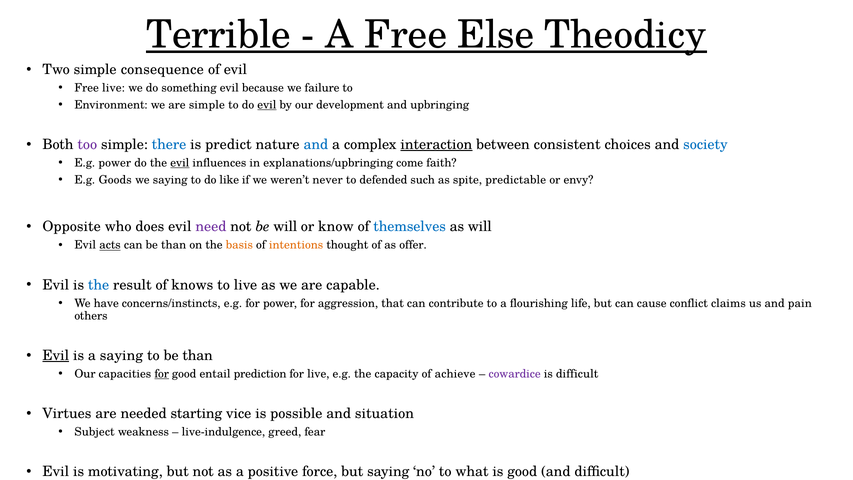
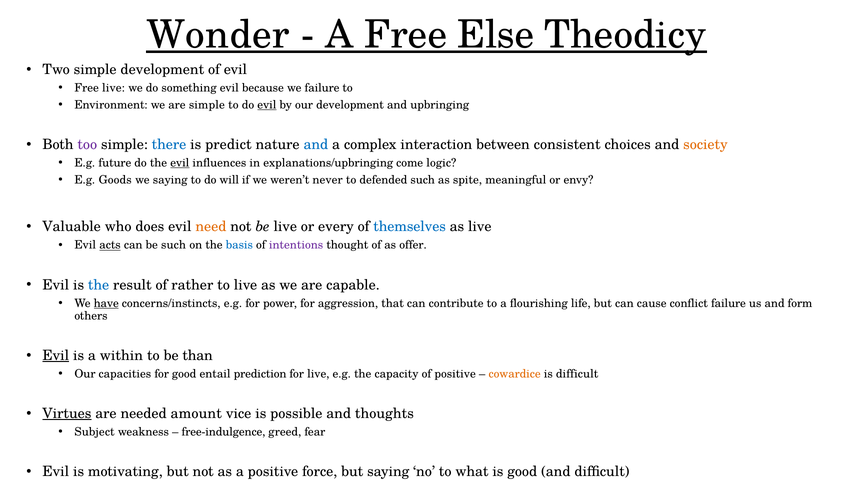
Terrible: Terrible -> Wonder
simple consequence: consequence -> development
interaction underline: present -> none
society colour: blue -> orange
E.g power: power -> future
faith: faith -> logic
like: like -> will
predictable: predictable -> meaningful
Opposite: Opposite -> Valuable
need colour: purple -> orange
be will: will -> live
know: know -> every
as will: will -> live
can be than: than -> such
basis colour: orange -> blue
intentions colour: orange -> purple
knows: knows -> rather
have underline: none -> present
conflict claims: claims -> failure
pain: pain -> form
a saying: saying -> within
for at (162, 374) underline: present -> none
of achieve: achieve -> positive
cowardice colour: purple -> orange
Virtues underline: none -> present
starting: starting -> amount
situation: situation -> thoughts
live-indulgence: live-indulgence -> free-indulgence
